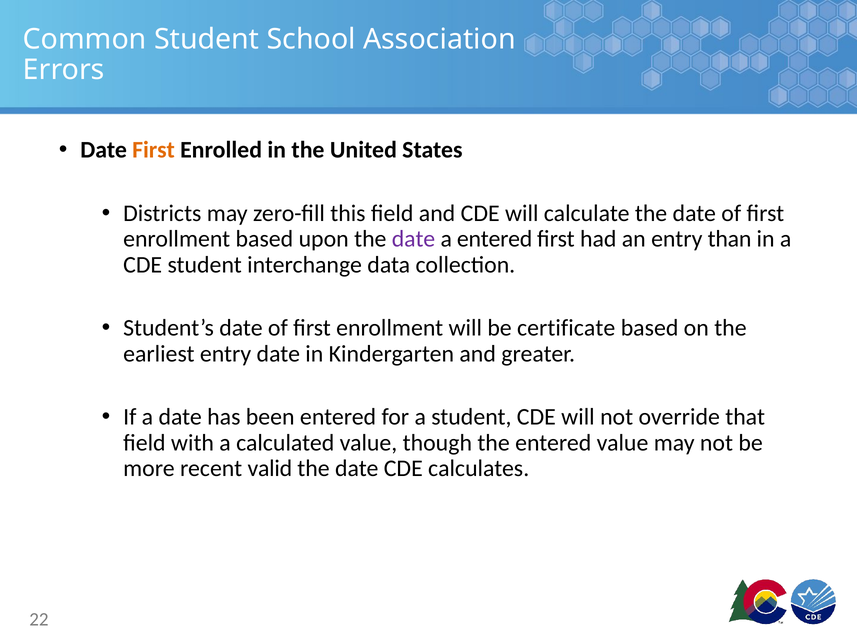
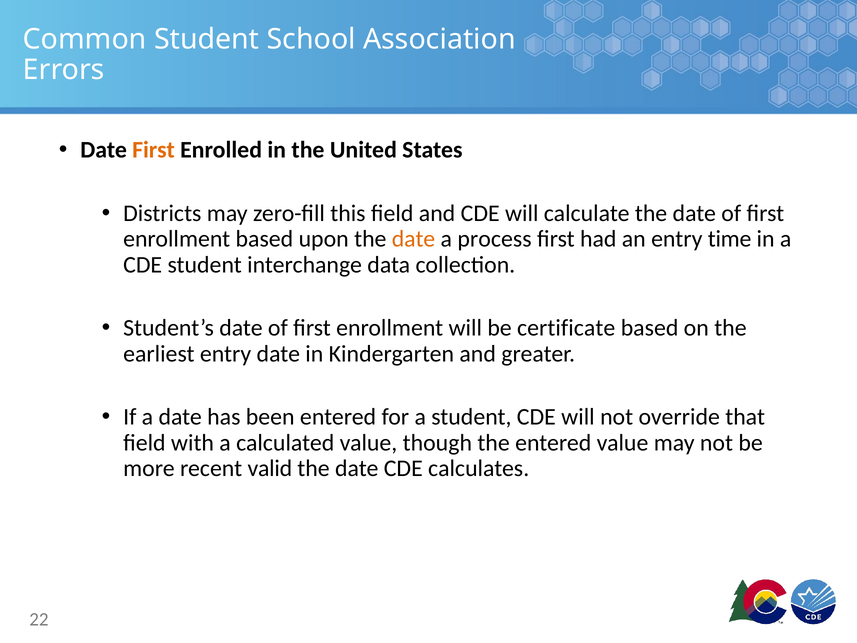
date at (414, 239) colour: purple -> orange
a entered: entered -> process
than: than -> time
